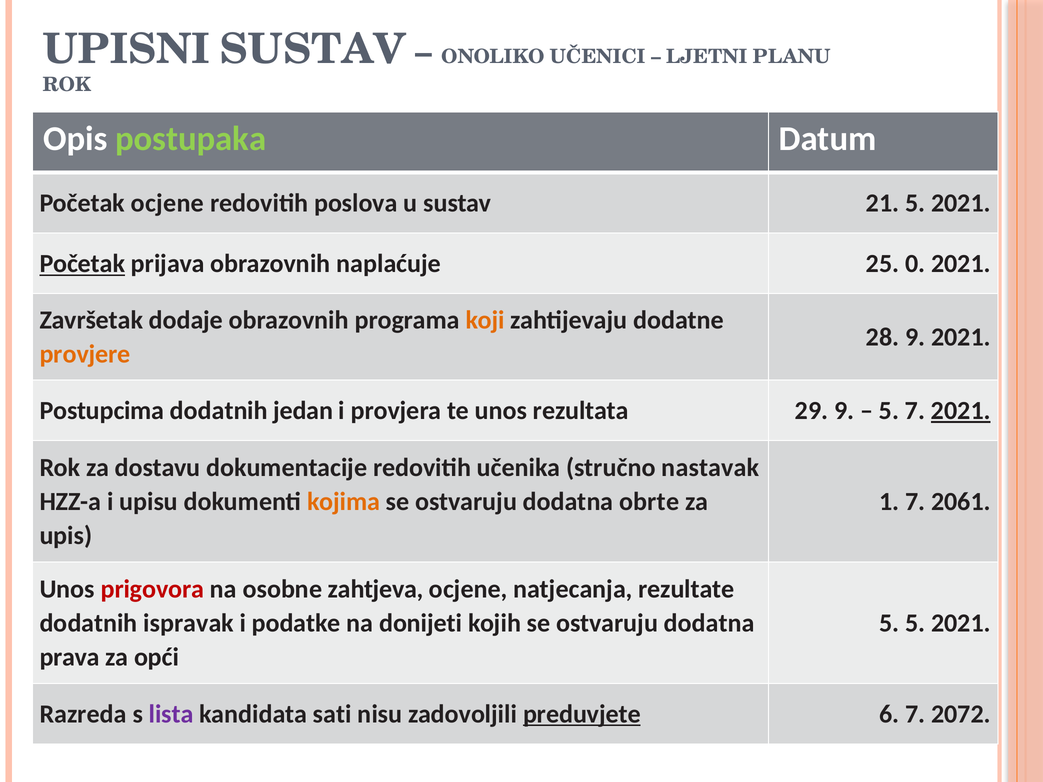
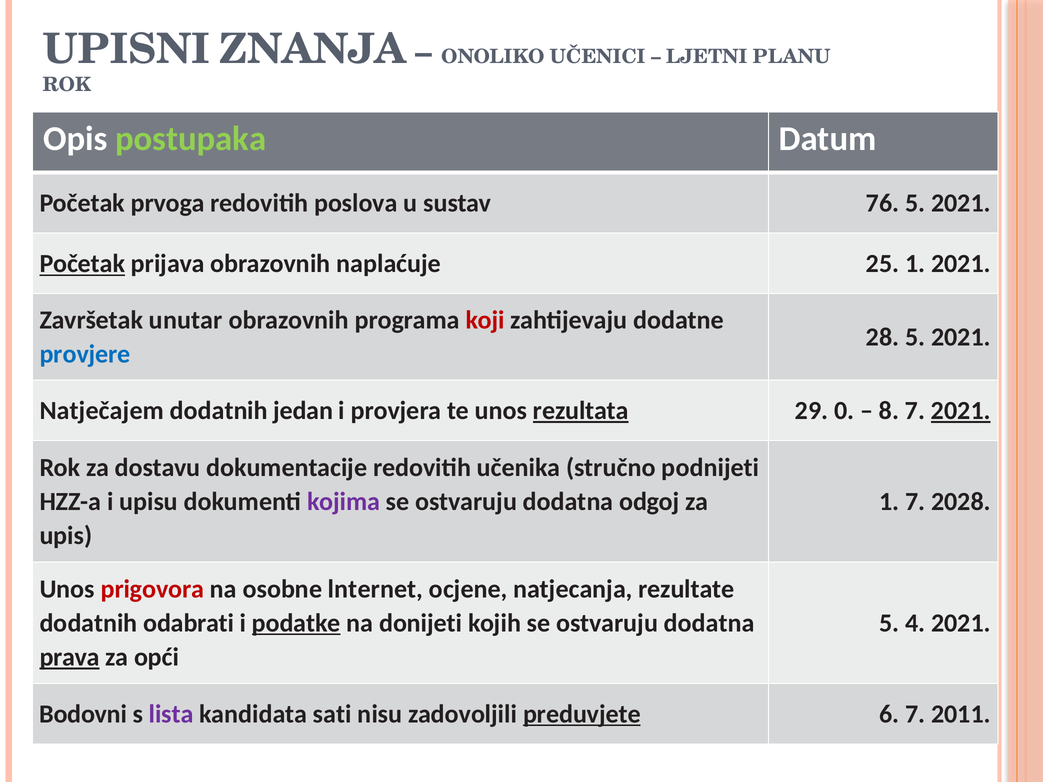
UPISNI SUSTAV: SUSTAV -> ZNANJA
Početak ocjene: ocjene -> prvoga
21: 21 -> 76
25 0: 0 -> 1
dodaje: dodaje -> unutar
koji colour: orange -> red
28 9: 9 -> 5
provjere colour: orange -> blue
Postupcima: Postupcima -> Natječajem
rezultata underline: none -> present
29 9: 9 -> 0
5 at (889, 411): 5 -> 8
nastavak: nastavak -> podnijeti
kojima colour: orange -> purple
obrte: obrte -> odgoj
2061: 2061 -> 2028
zahtjeva: zahtjeva -> lnternet
ispravak: ispravak -> odabrati
podatke underline: none -> present
5 5: 5 -> 4
prava underline: none -> present
Razreda: Razreda -> Bodovni
2072: 2072 -> 2011
